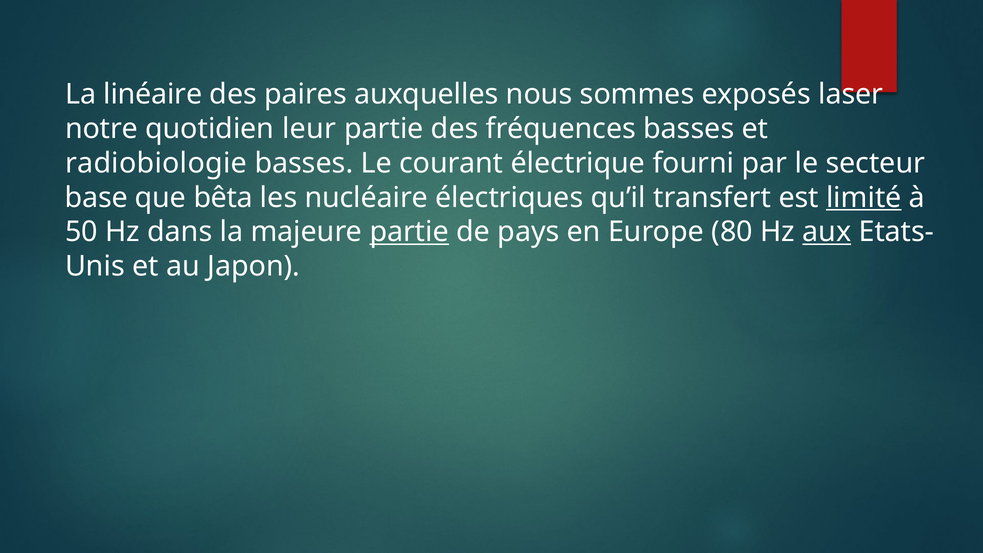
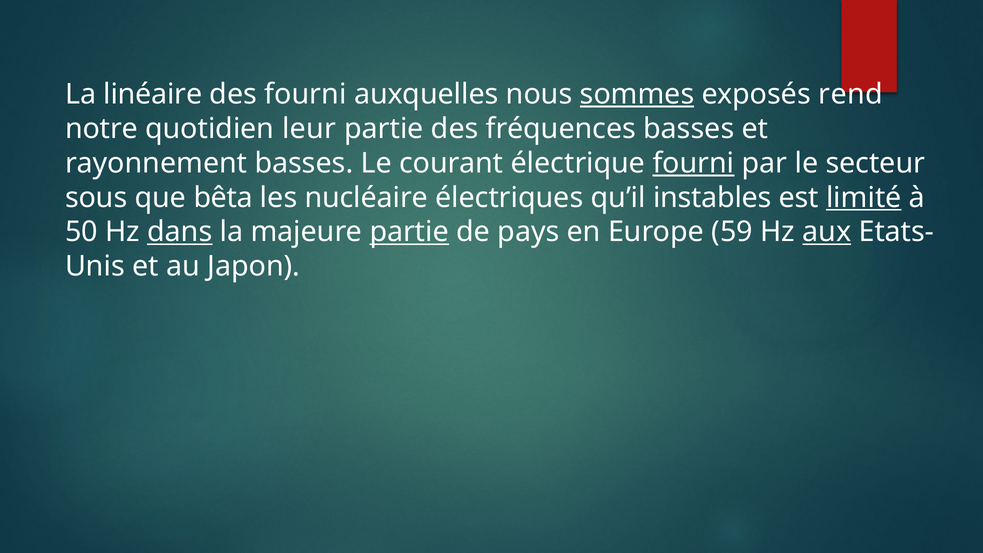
des paires: paires -> fourni
sommes underline: none -> present
laser: laser -> rend
radiobiologie: radiobiologie -> rayonnement
fourni at (693, 163) underline: none -> present
base: base -> sous
transfert: transfert -> instables
dans underline: none -> present
80: 80 -> 59
